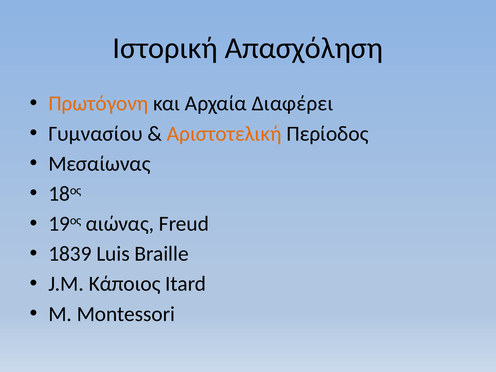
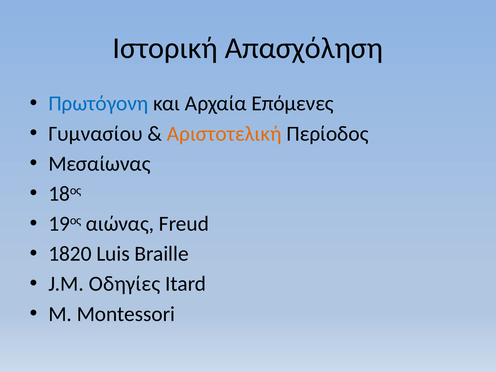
Πρωτόγονη colour: orange -> blue
Διαφέρει: Διαφέρει -> Επόμενες
1839: 1839 -> 1820
Κάποιος: Κάποιος -> Οδηγίες
